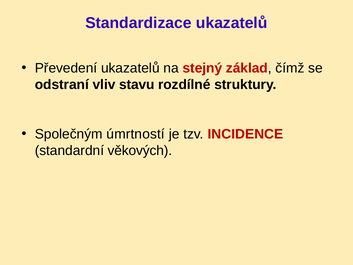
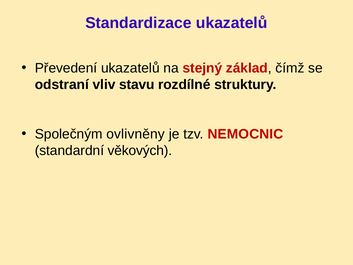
úmrtností: úmrtností -> ovlivněny
INCIDENCE: INCIDENCE -> NEMOCNIC
